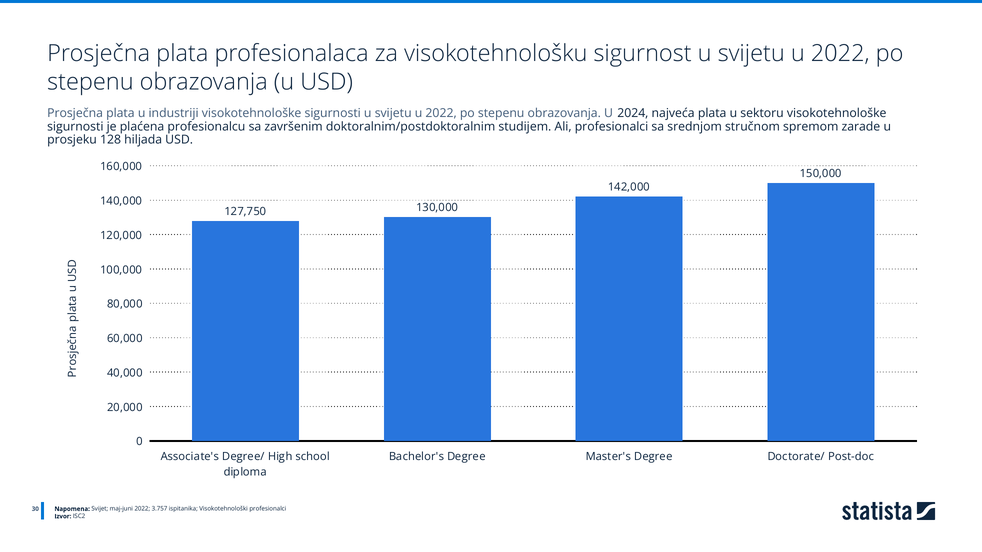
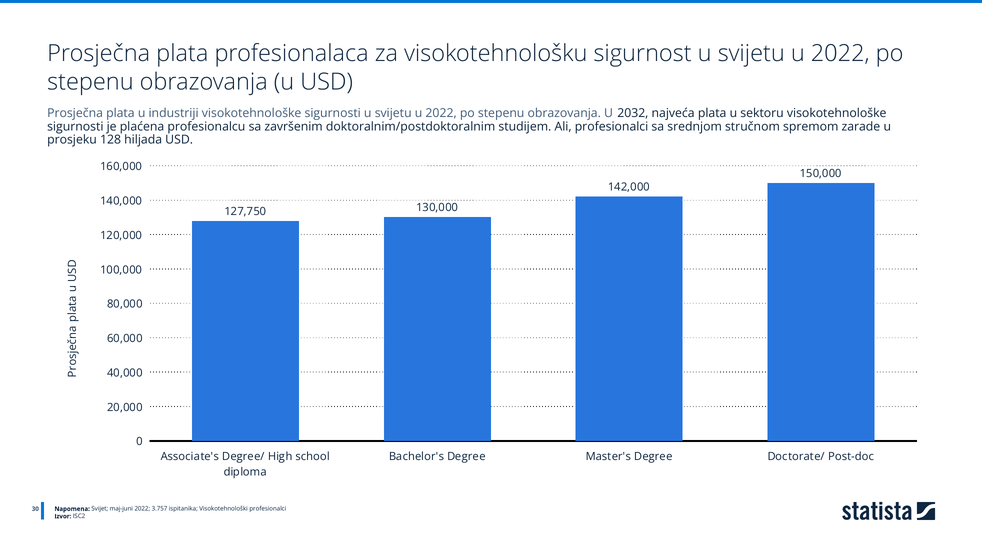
2024: 2024 -> 2032
